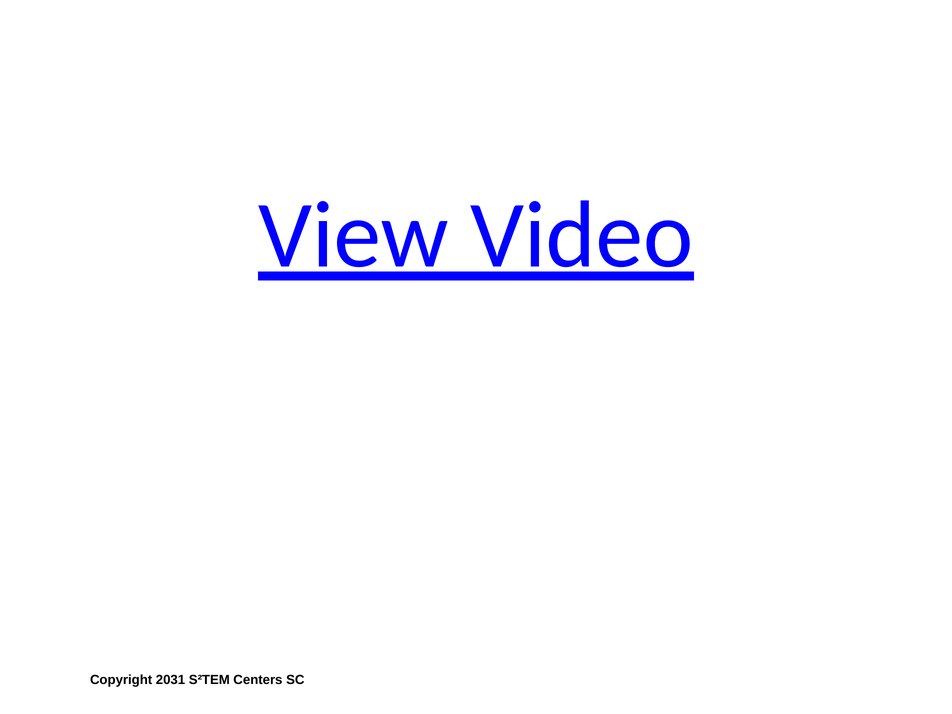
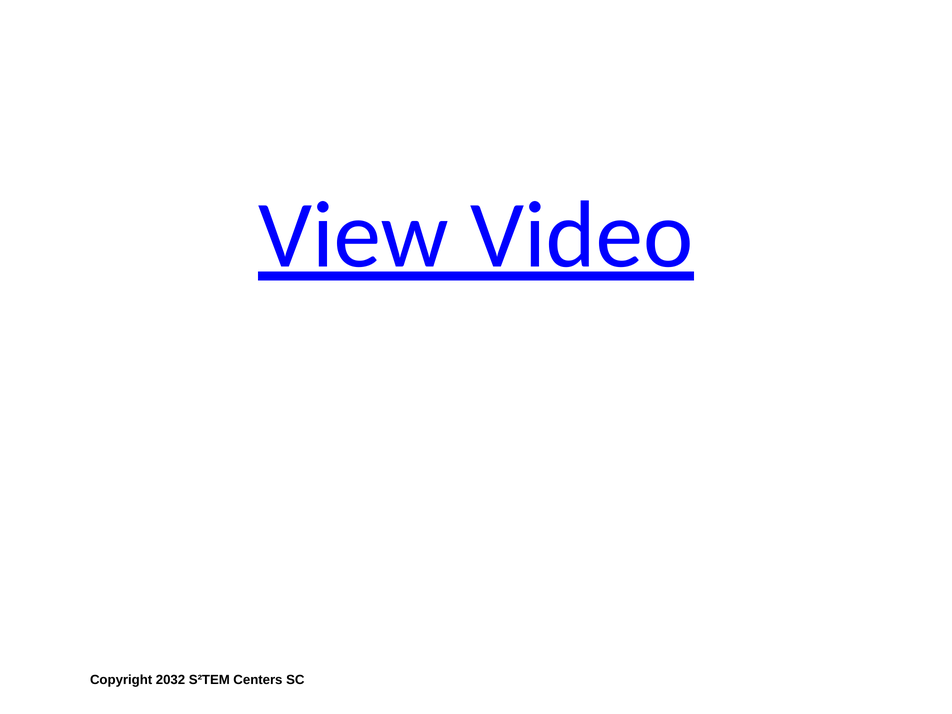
2031: 2031 -> 2032
